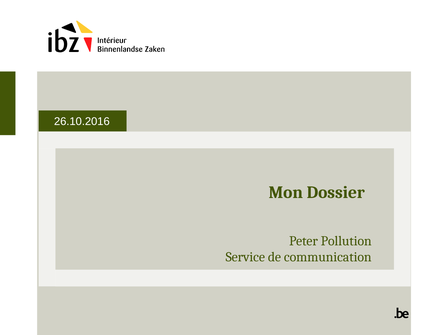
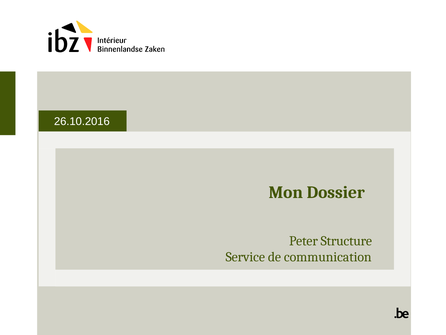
Pollution: Pollution -> Structure
